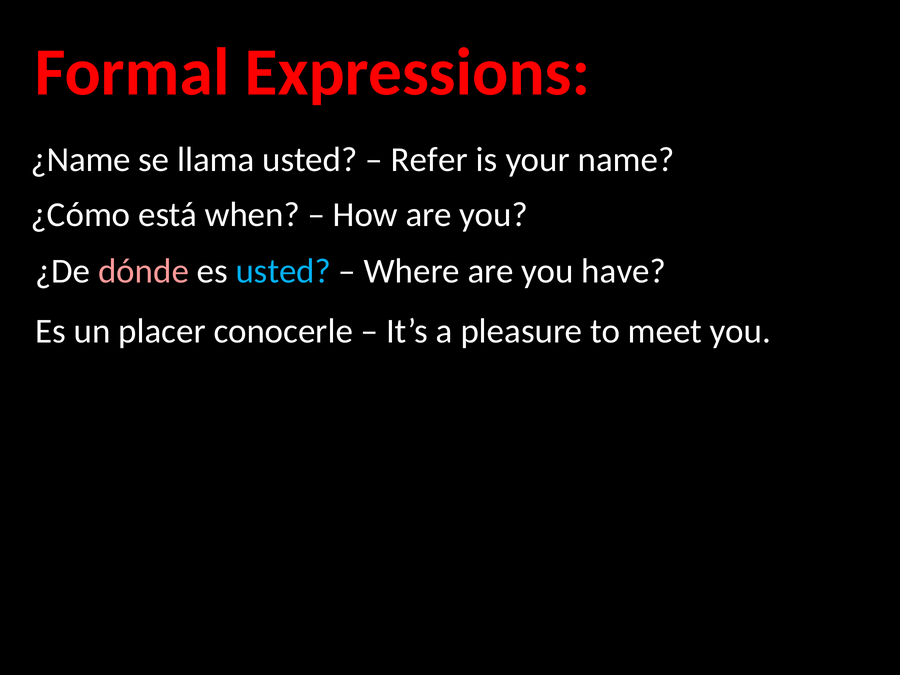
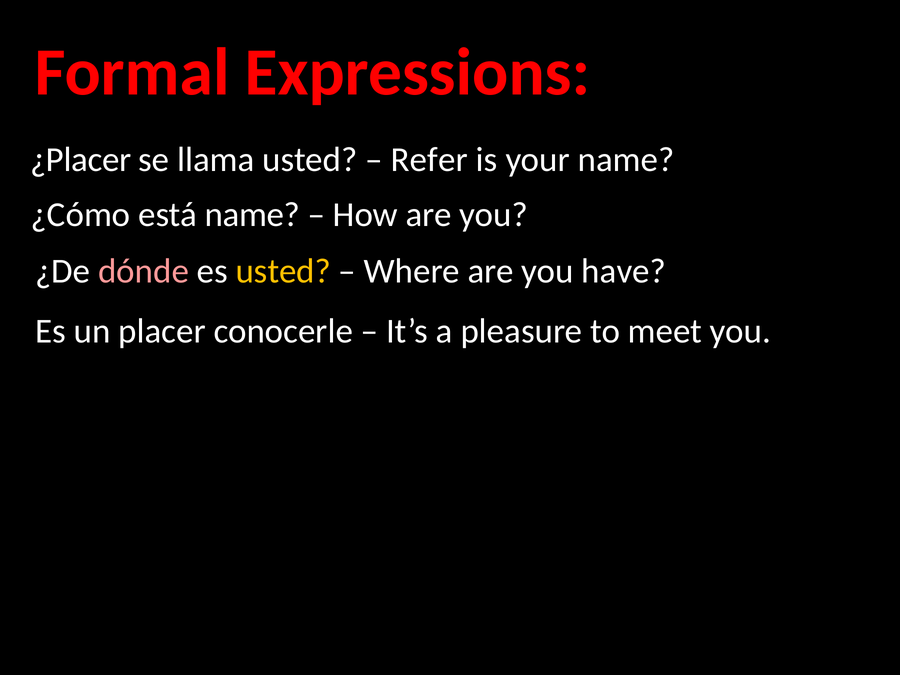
¿Name: ¿Name -> ¿Placer
está when: when -> name
usted at (283, 271) colour: light blue -> yellow
